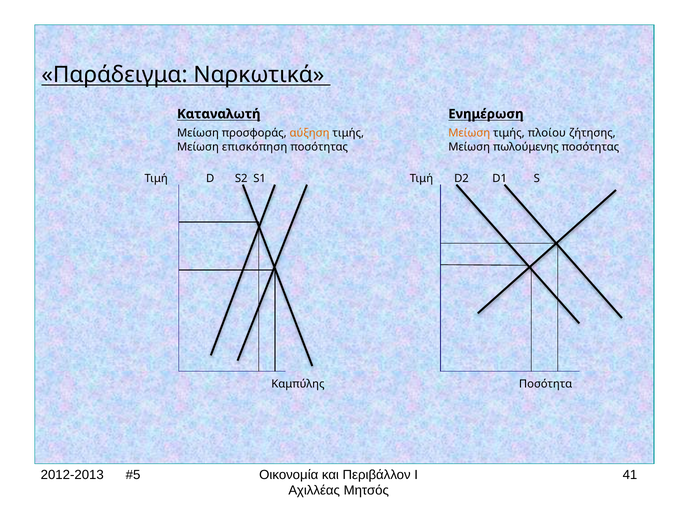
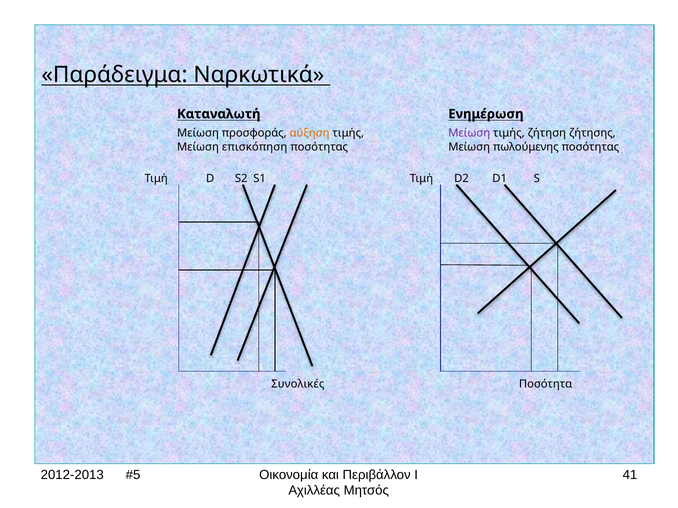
Μείωση at (469, 133) colour: orange -> purple
πλοίου: πλοίου -> ζήτηση
Καμπύλης: Καμπύλης -> Συνολικές
